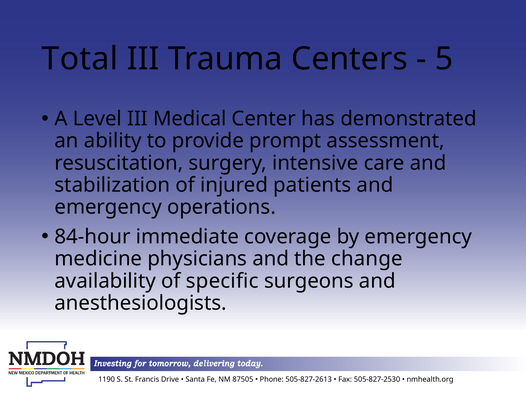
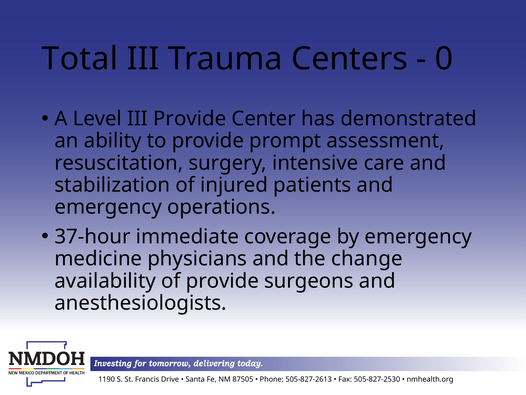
5: 5 -> 0
III Medical: Medical -> Provide
84-hour: 84-hour -> 37-hour
of specific: specific -> provide
